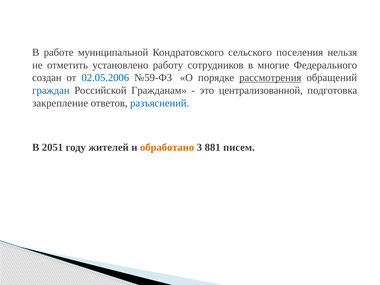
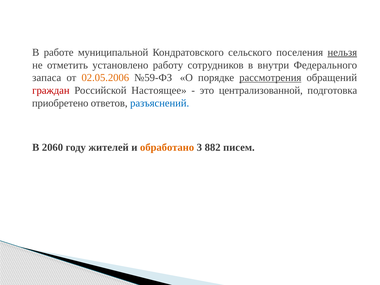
нельзя underline: none -> present
многие: многие -> внутри
создан: создан -> запаса
02.05.2006 colour: blue -> orange
граждан colour: blue -> red
Гражданам: Гражданам -> Настоящее
закрепление: закрепление -> приобретено
2051: 2051 -> 2060
881: 881 -> 882
